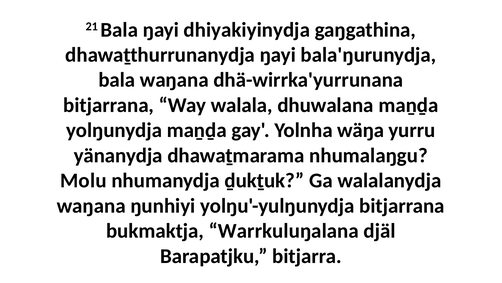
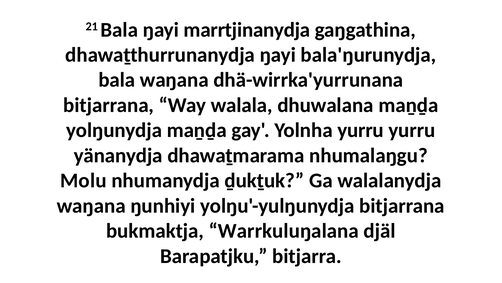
dhiyakiyinydja: dhiyakiyinydja -> marrtjinanydja
Yolnha wäŋa: wäŋa -> yurru
